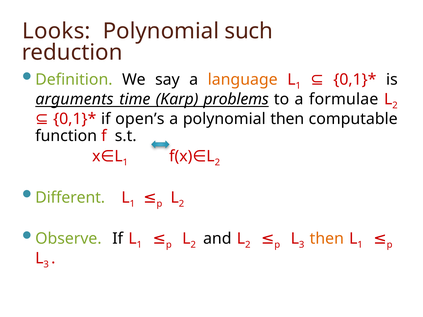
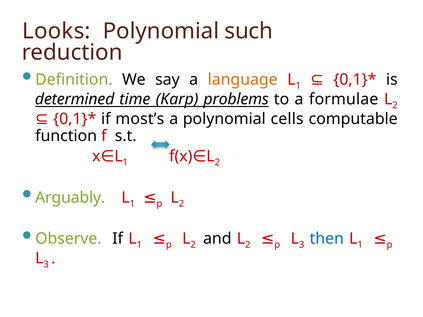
arguments: arguments -> determined
open’s: open’s -> most’s
polynomial then: then -> cells
Different: Different -> Arguably
then at (327, 239) colour: orange -> blue
